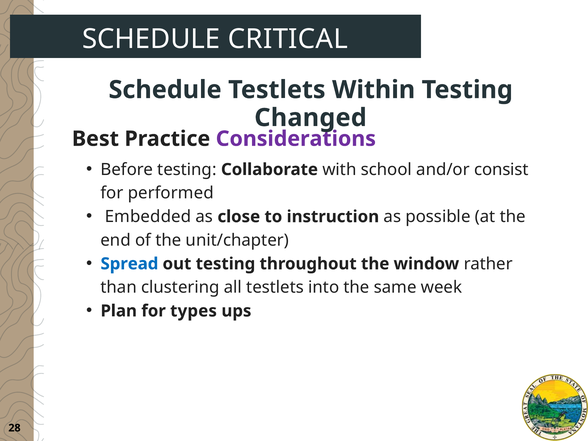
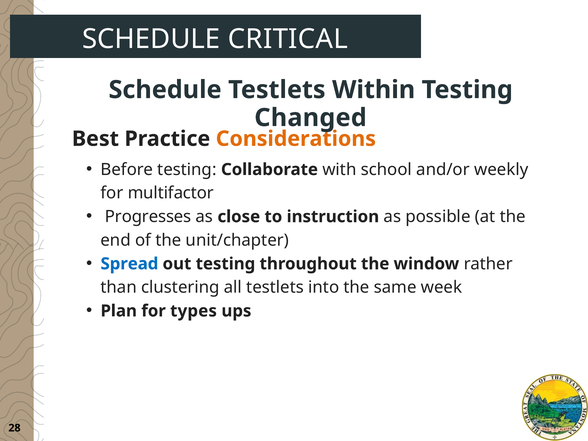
Considerations colour: purple -> orange
consist: consist -> weekly
performed: performed -> multifactor
Embedded: Embedded -> Progresses
